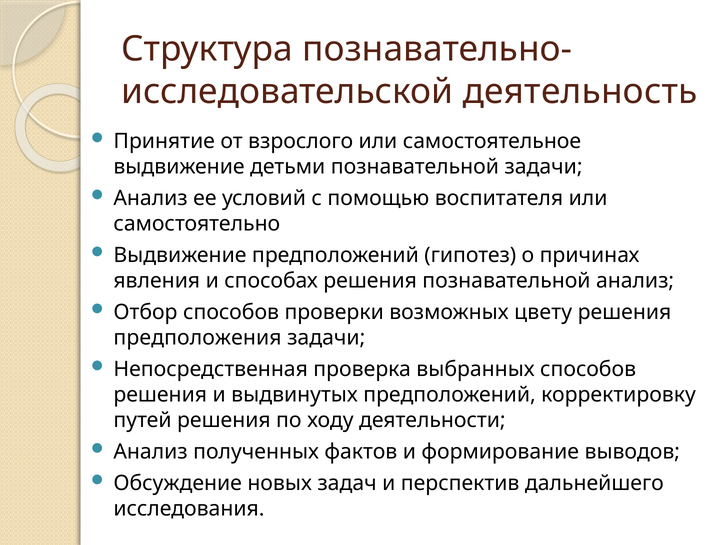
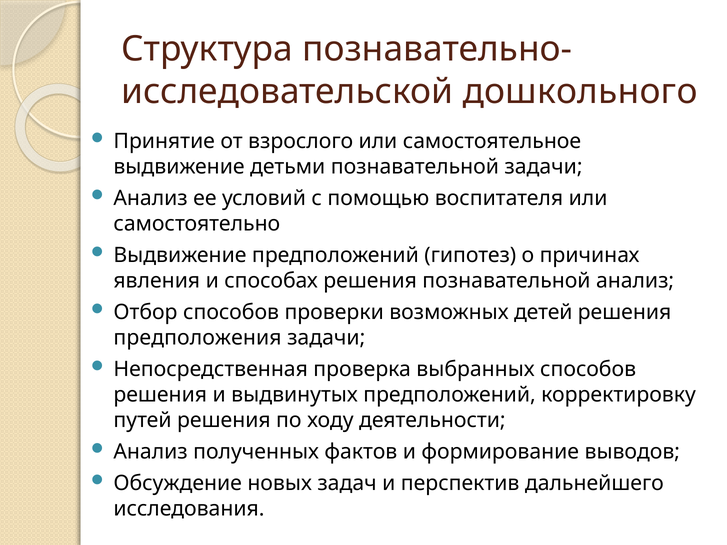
деятельность: деятельность -> дошкольного
цвету: цвету -> детей
